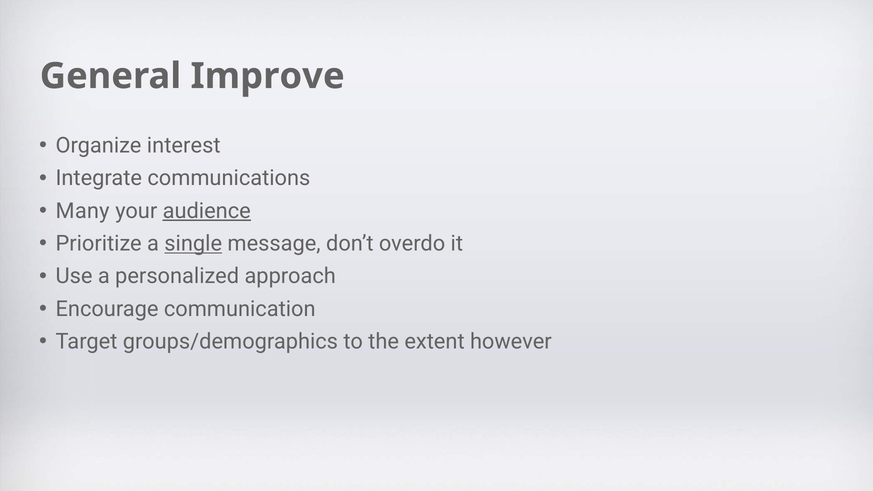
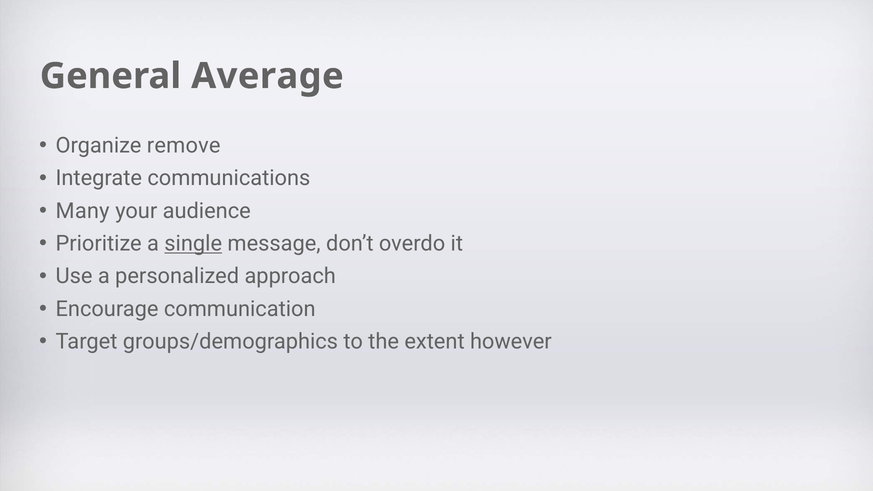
Improve: Improve -> Average
interest: interest -> remove
audience underline: present -> none
